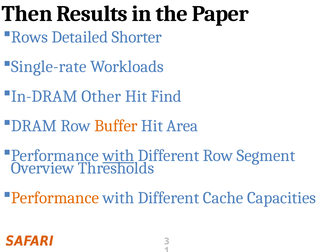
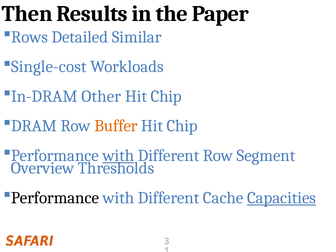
Shorter: Shorter -> Similar
Single-rate: Single-rate -> Single-cost
Find at (166, 96): Find -> Chip
Area at (182, 126): Area -> Chip
Performance at (55, 198) colour: orange -> black
Capacities underline: none -> present
